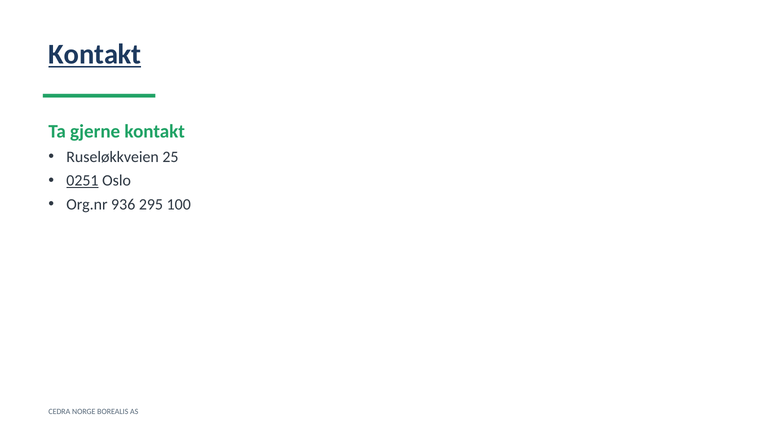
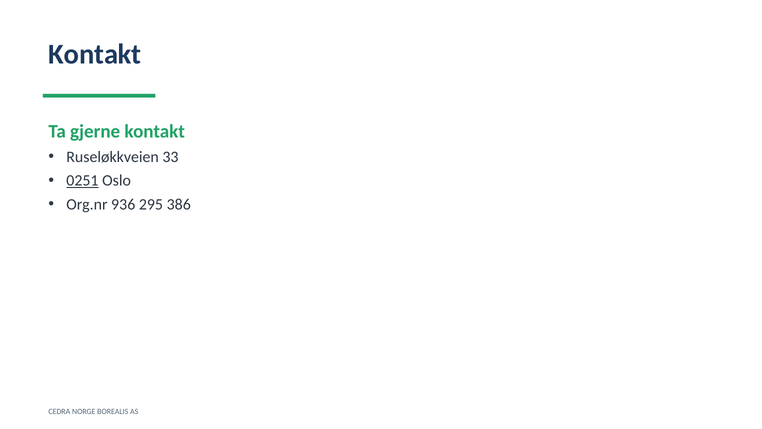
Kontakt at (95, 54) underline: present -> none
25: 25 -> 33
100: 100 -> 386
